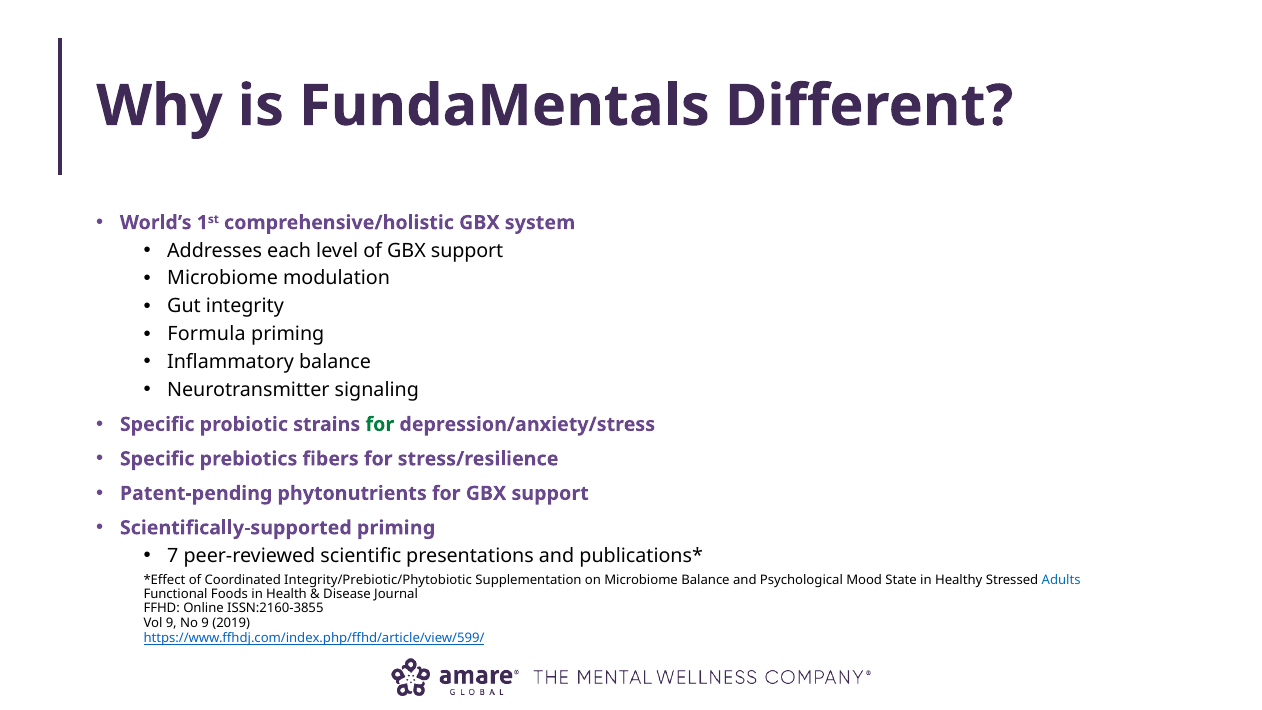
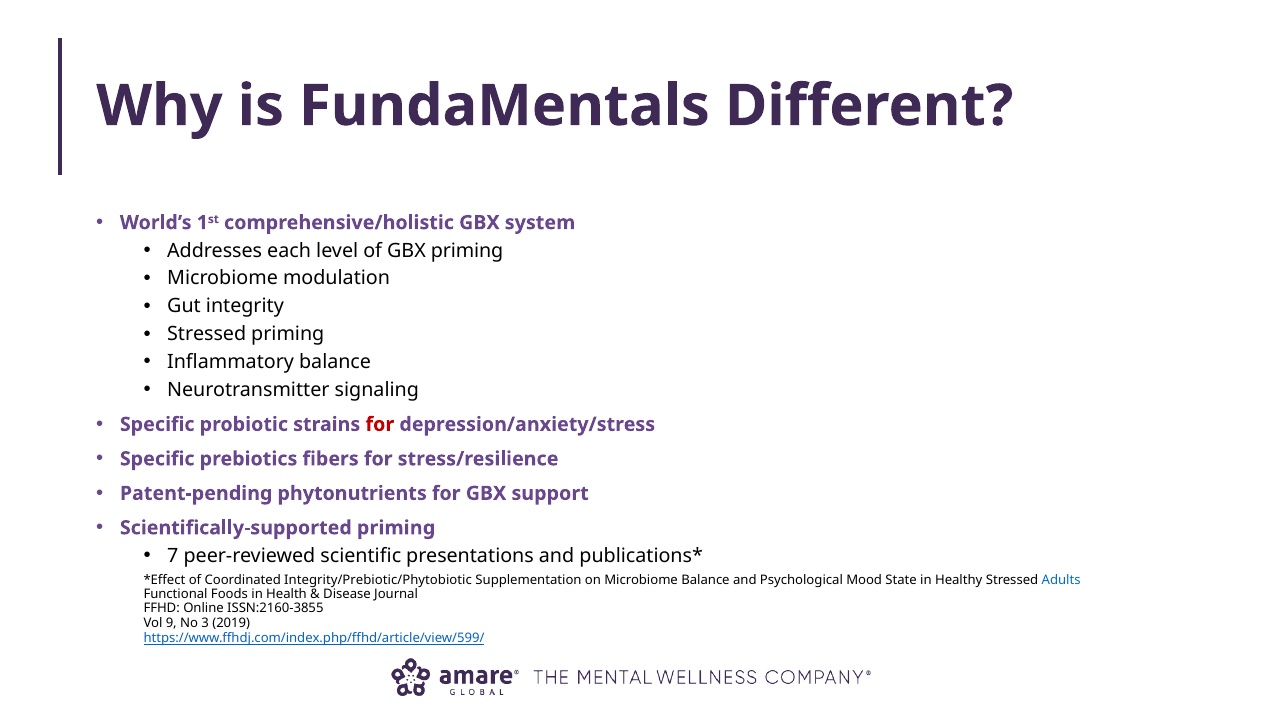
of GBX support: support -> priming
Formula at (207, 334): Formula -> Stressed
for at (380, 424) colour: green -> red
No 9: 9 -> 3
